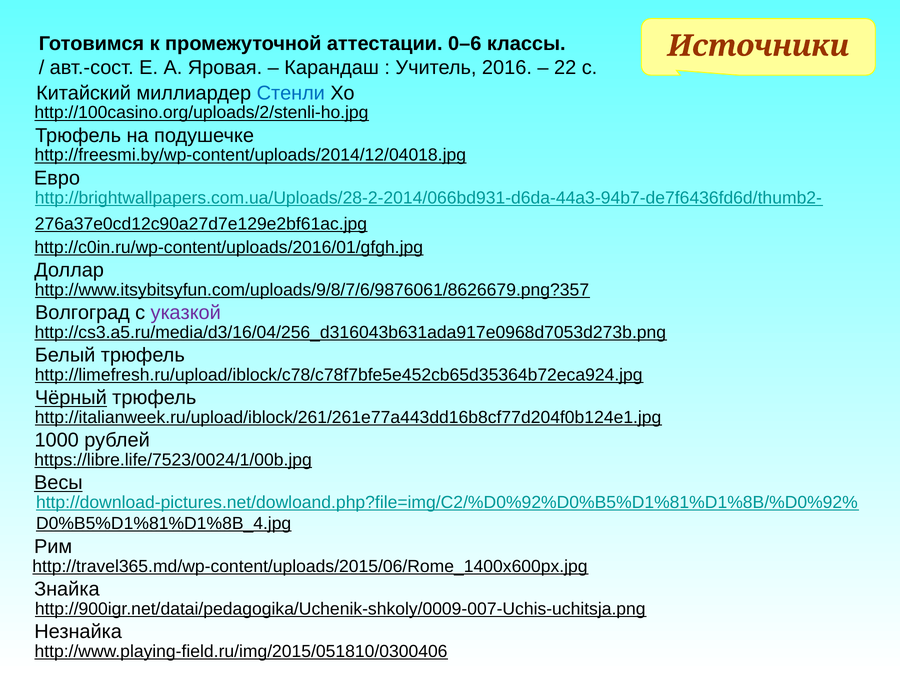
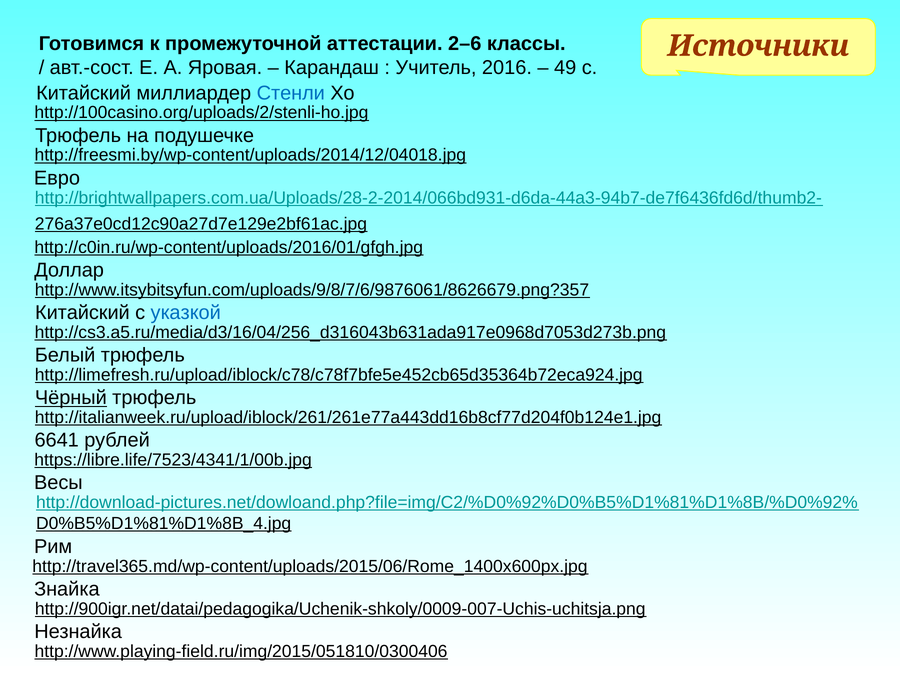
0–6: 0–6 -> 2–6
22: 22 -> 49
Волгоград at (82, 313): Волгоград -> Китайский
указкой colour: purple -> blue
1000: 1000 -> 6641
https://libre.life/7523/0024/1/00b.jpg: https://libre.life/7523/0024/1/00b.jpg -> https://libre.life/7523/4341/1/00b.jpg
Весы underline: present -> none
